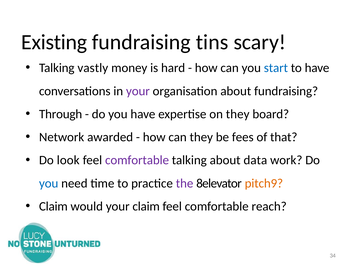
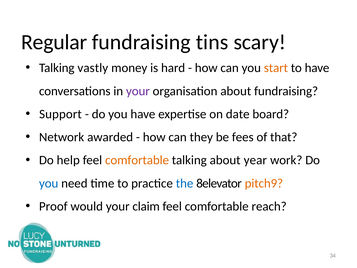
Existing: Existing -> Regular
start colour: blue -> orange
Through: Through -> Support
on they: they -> date
look: look -> help
comfortable at (137, 160) colour: purple -> orange
data: data -> year
the colour: purple -> blue
Claim at (53, 206): Claim -> Proof
